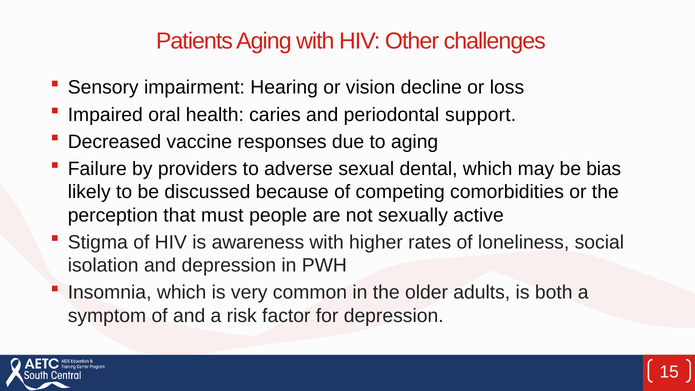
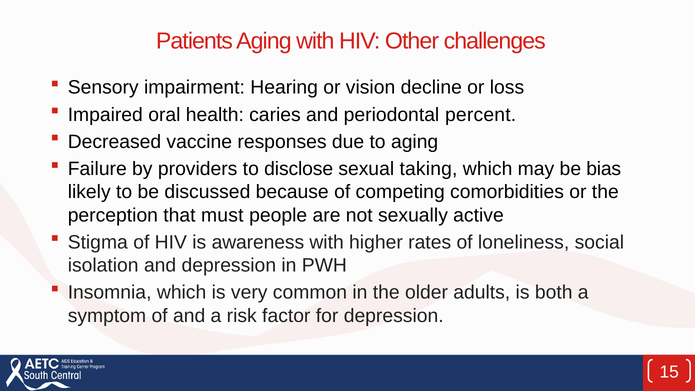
support: support -> percent
adverse: adverse -> disclose
dental: dental -> taking
